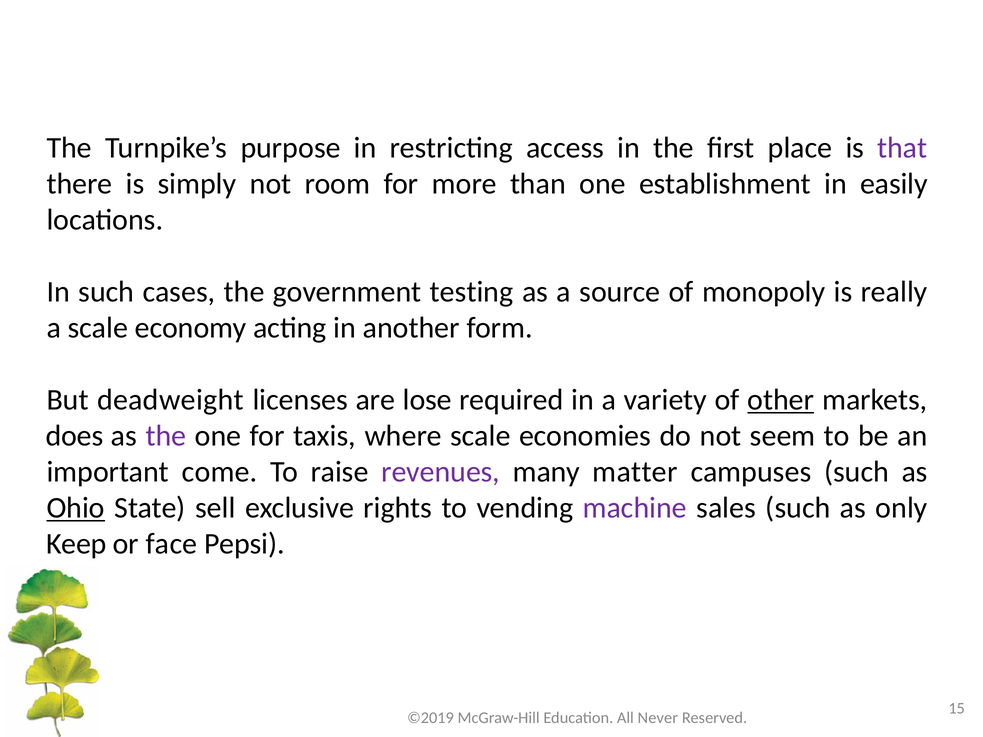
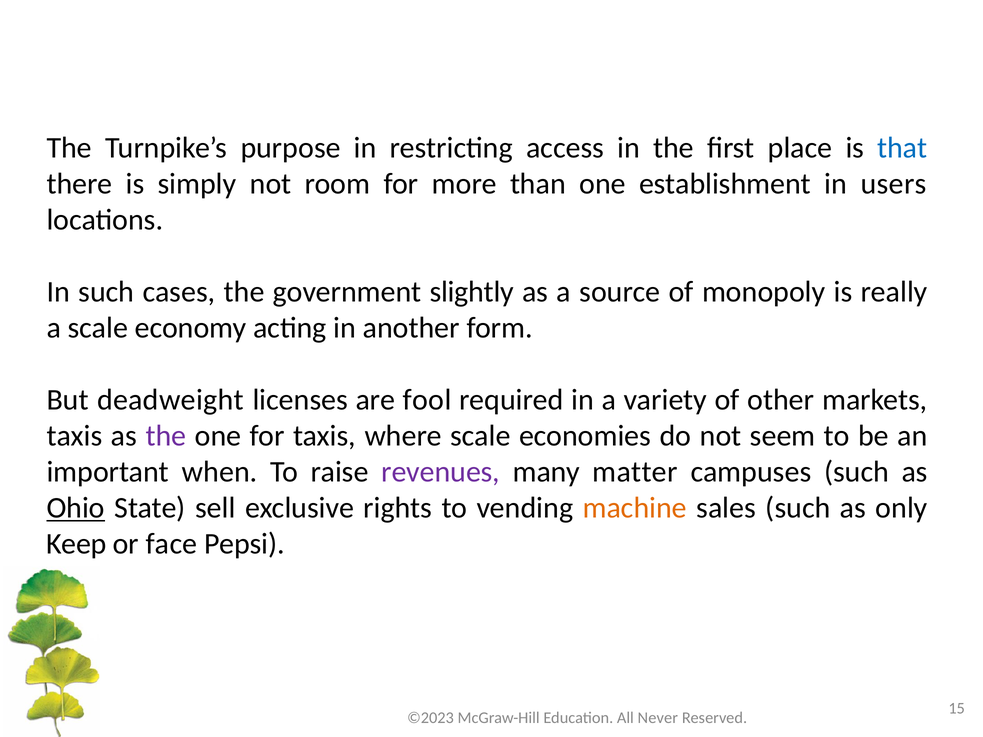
that colour: purple -> blue
easily: easily -> users
testing: testing -> slightly
lose: lose -> fool
other underline: present -> none
does at (75, 436): does -> taxis
come: come -> when
machine colour: purple -> orange
©2019: ©2019 -> ©2023
